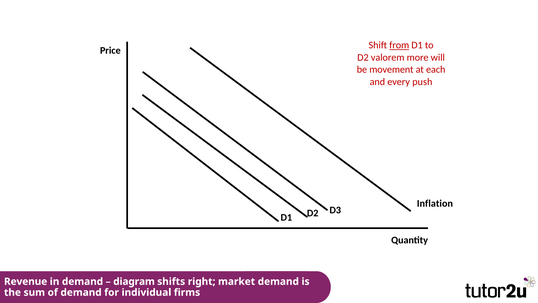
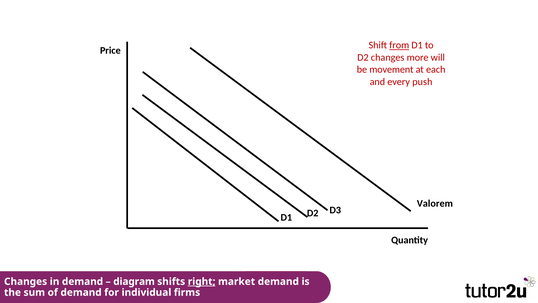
D2 valorem: valorem -> changes
Inflation: Inflation -> Valorem
Revenue at (26, 281): Revenue -> Changes
right underline: none -> present
